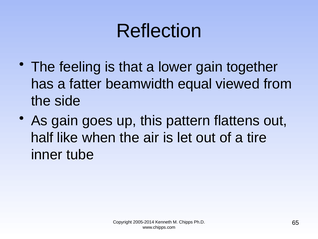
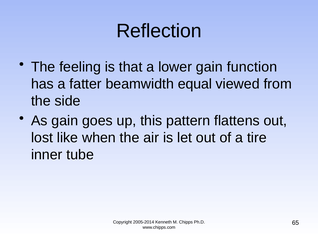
together: together -> function
half: half -> lost
